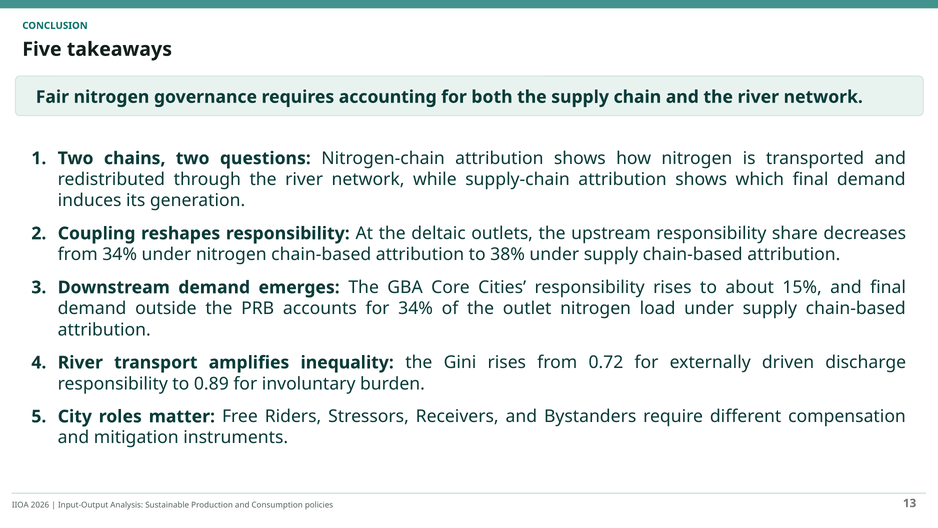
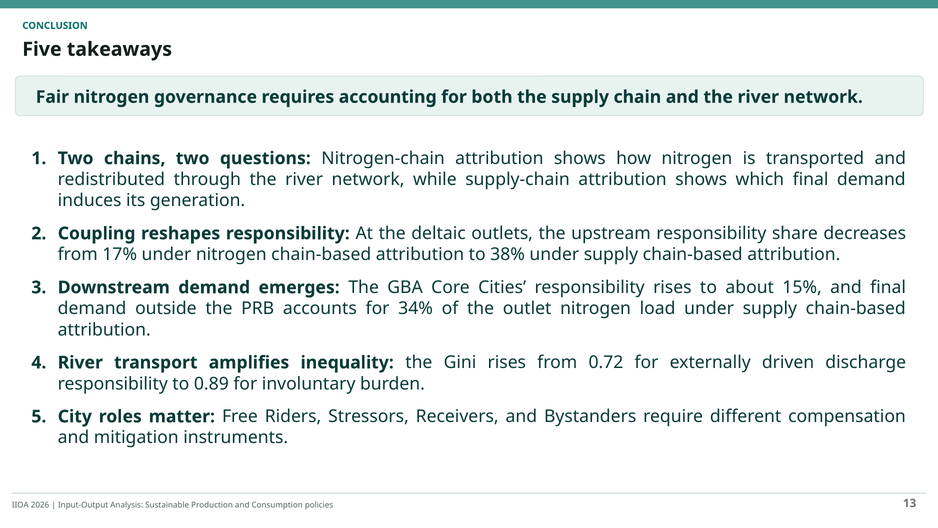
from 34%: 34% -> 17%
